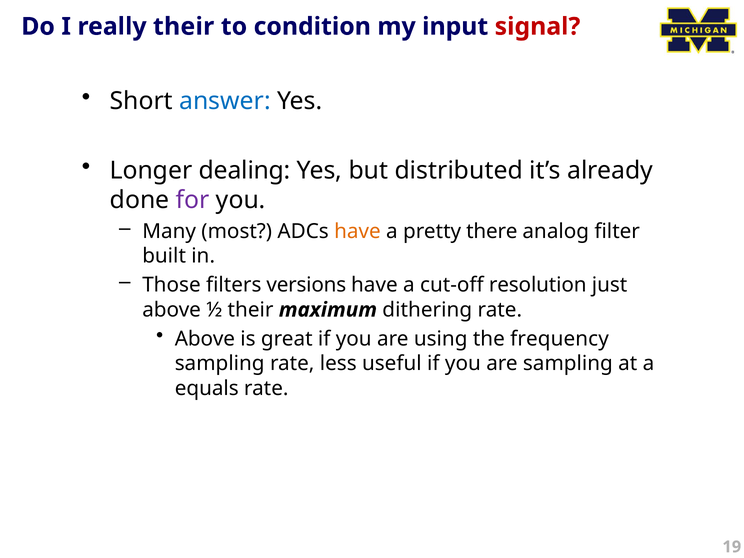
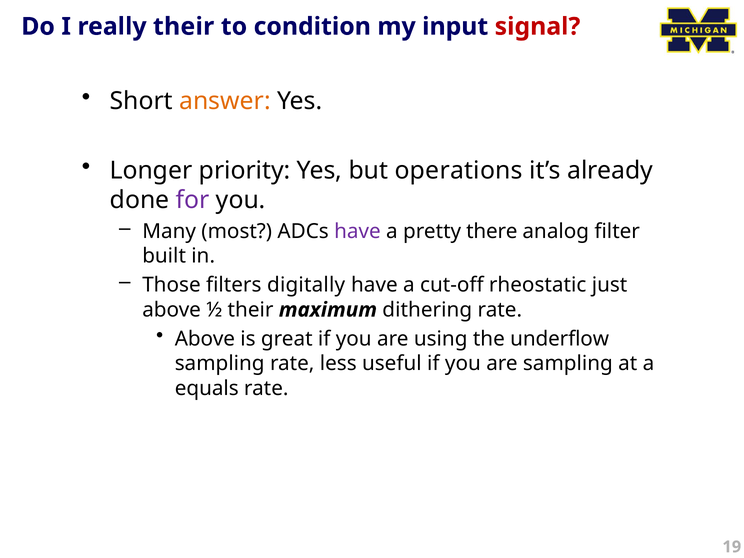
answer colour: blue -> orange
dealing: dealing -> priority
distributed: distributed -> operations
have at (357, 231) colour: orange -> purple
versions: versions -> digitally
resolution: resolution -> rheostatic
frequency: frequency -> underflow
